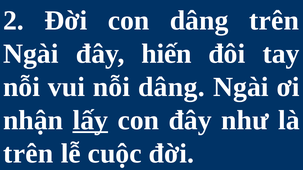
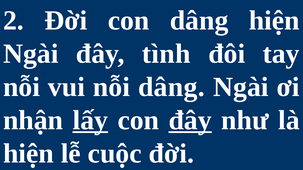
dâng trên: trên -> hiện
hiến: hiến -> tình
đây at (190, 120) underline: none -> present
trên at (28, 154): trên -> hiện
